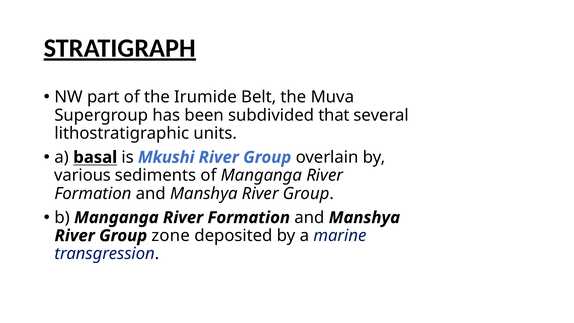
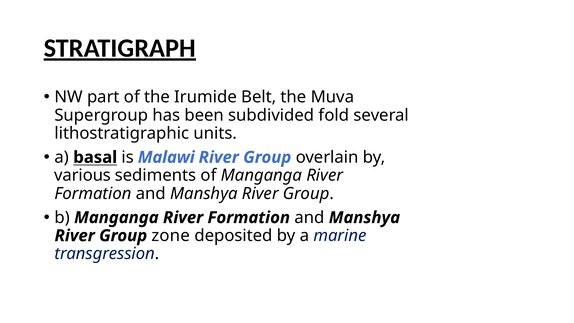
that: that -> fold
Mkushi: Mkushi -> Malawi
